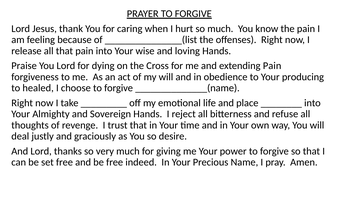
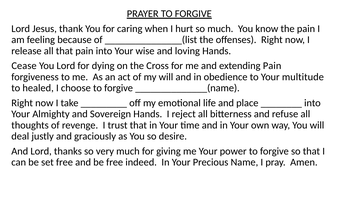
Praise: Praise -> Cease
producing: producing -> multitude
